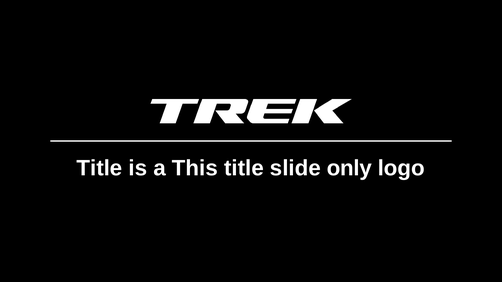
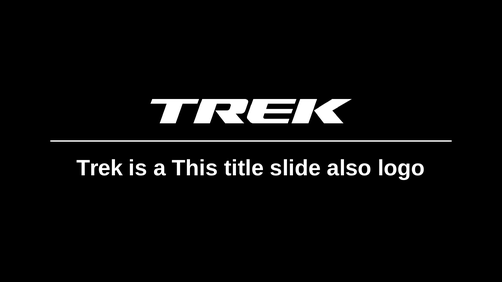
Title at (99, 168): Title -> Trek
only: only -> also
